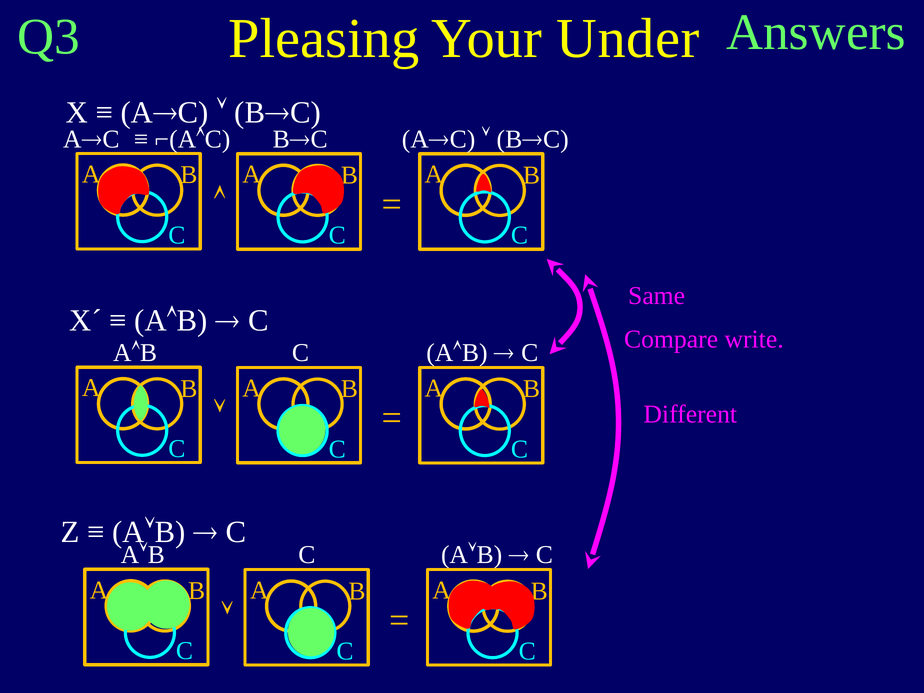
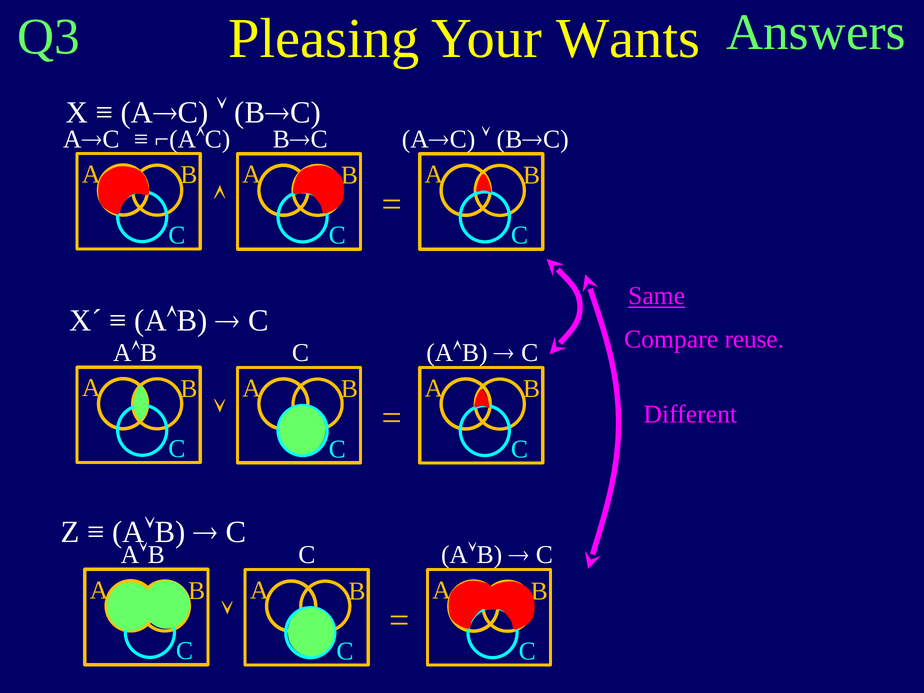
Under: Under -> Wants
Same underline: none -> present
write: write -> reuse
